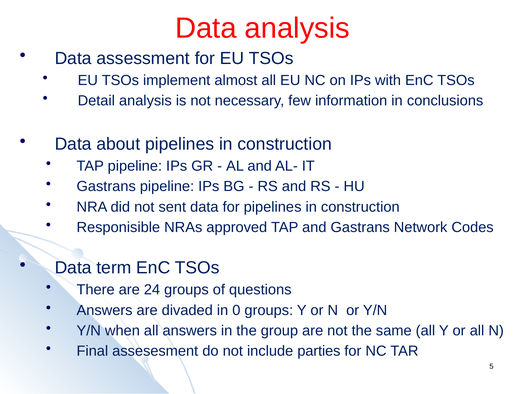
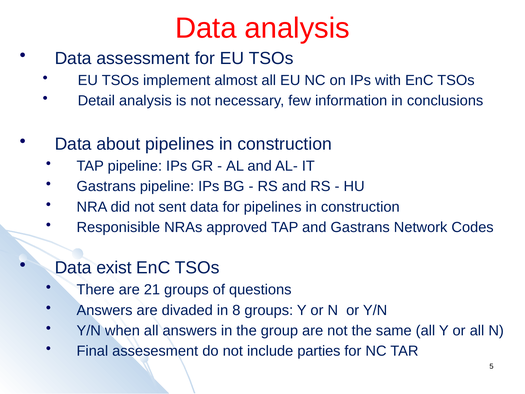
term: term -> exist
24: 24 -> 21
0: 0 -> 8
